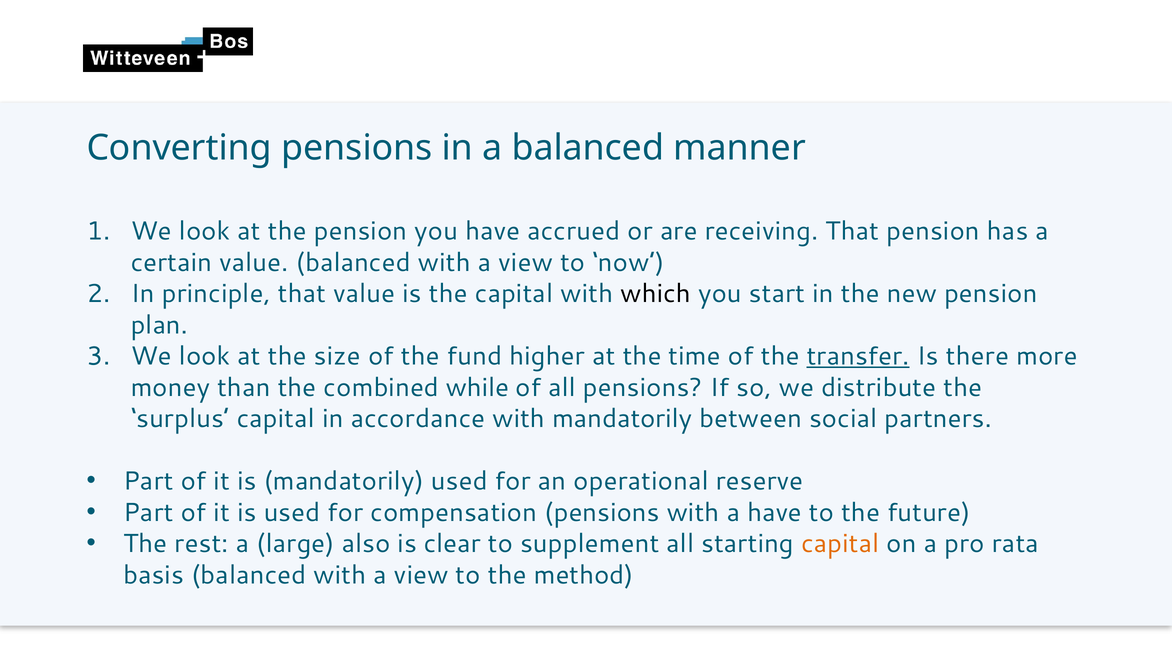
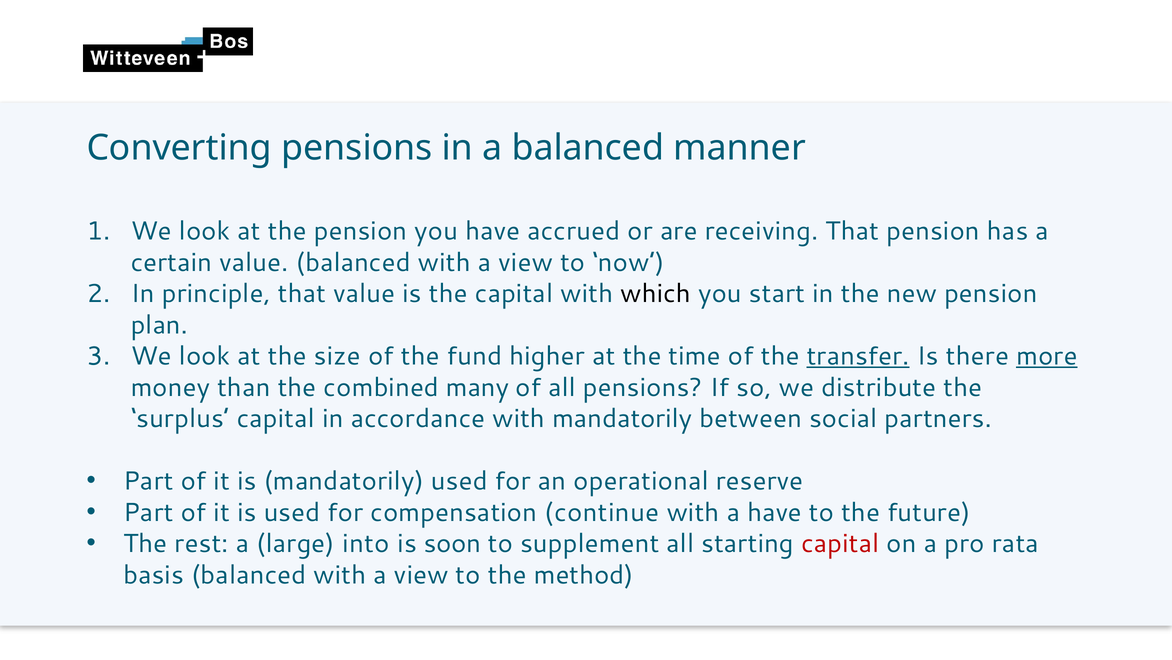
more underline: none -> present
while: while -> many
compensation pensions: pensions -> continue
also: also -> into
clear: clear -> soon
capital at (840, 543) colour: orange -> red
